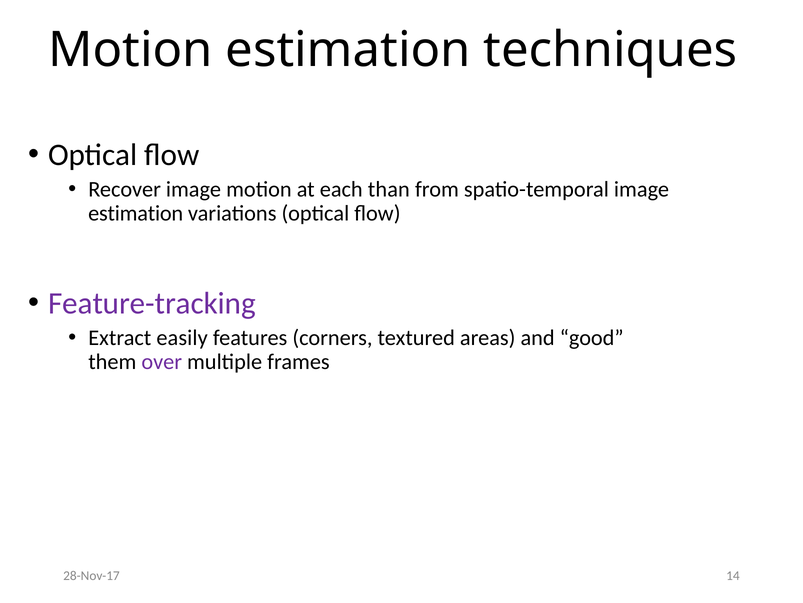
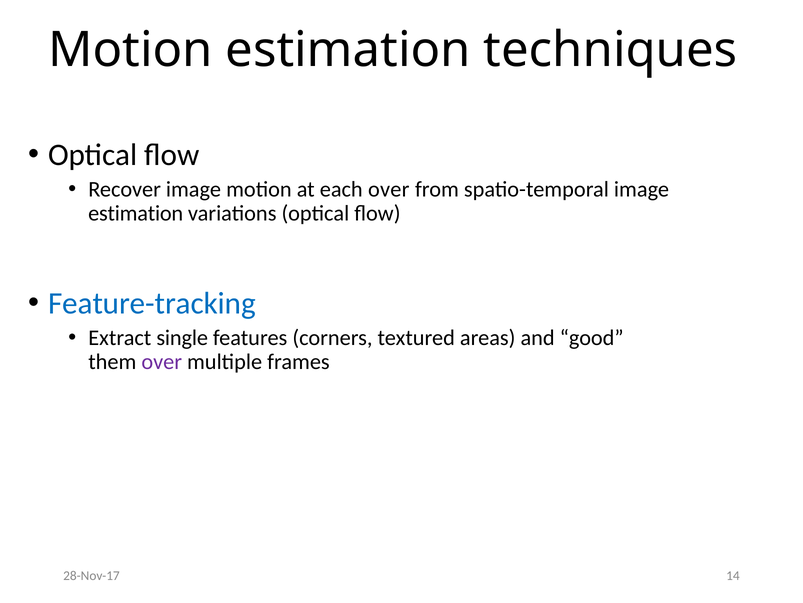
each than: than -> over
Feature-tracking colour: purple -> blue
easily: easily -> single
